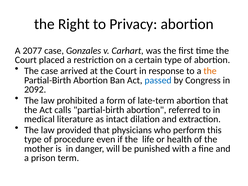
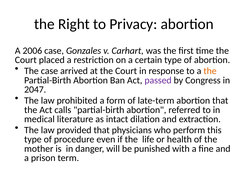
2077: 2077 -> 2006
passed colour: blue -> purple
2092: 2092 -> 2047
